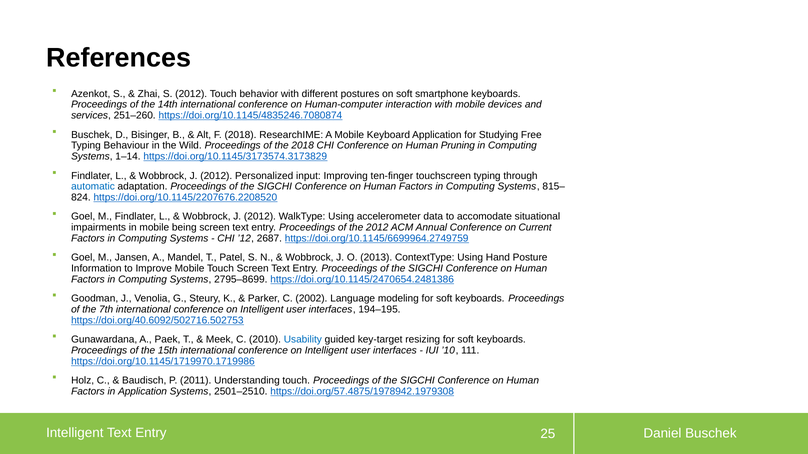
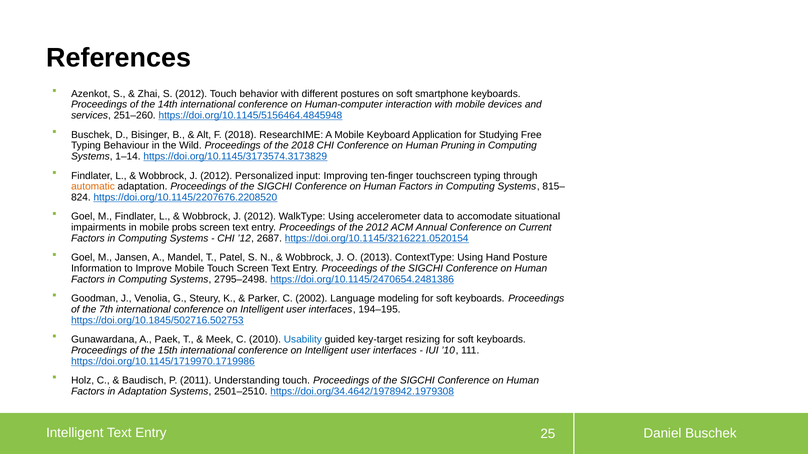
https://doi.org/10.1145/4835246.7080874: https://doi.org/10.1145/4835246.7080874 -> https://doi.org/10.1145/5156464.4845948
automatic colour: blue -> orange
being: being -> probs
https://doi.org/10.1145/6699964.2749759: https://doi.org/10.1145/6699964.2749759 -> https://doi.org/10.1145/3216221.0520154
2795–8699: 2795–8699 -> 2795–2498
https://doi.org/40.6092/502716.502753: https://doi.org/40.6092/502716.502753 -> https://doi.org/10.1845/502716.502753
in Application: Application -> Adaptation
https://doi.org/57.4875/1978942.1979308: https://doi.org/57.4875/1978942.1979308 -> https://doi.org/34.4642/1978942.1979308
